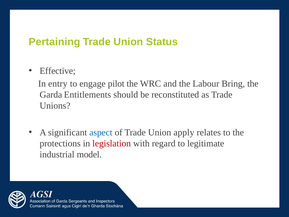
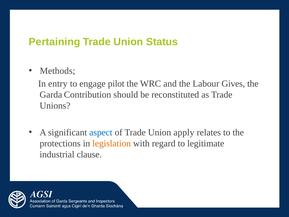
Effective: Effective -> Methods
Bring: Bring -> Gives
Entitlements: Entitlements -> Contribution
legislation colour: red -> orange
model: model -> clause
